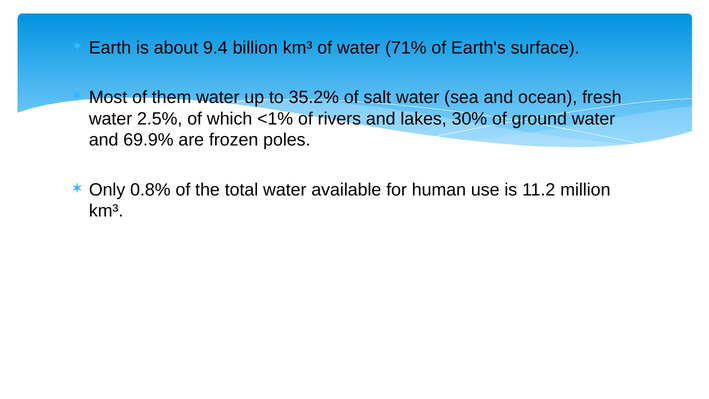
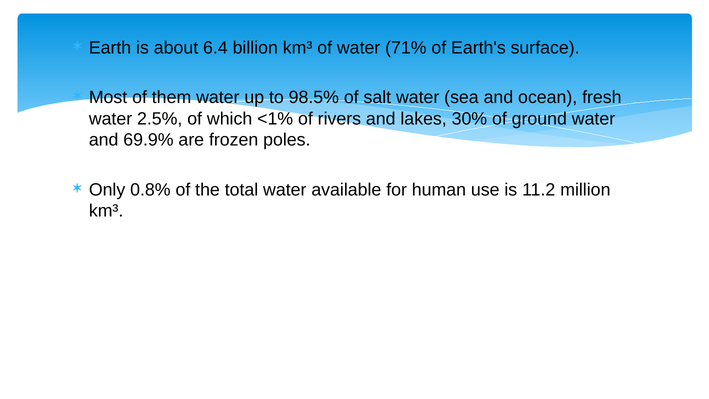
9.4: 9.4 -> 6.4
35.2%: 35.2% -> 98.5%
